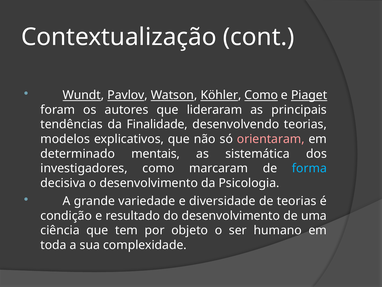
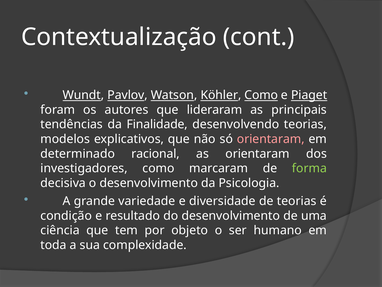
mentais: mentais -> racional
as sistemática: sistemática -> orientaram
forma colour: light blue -> light green
